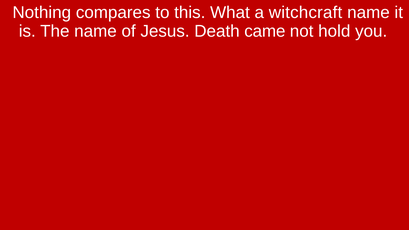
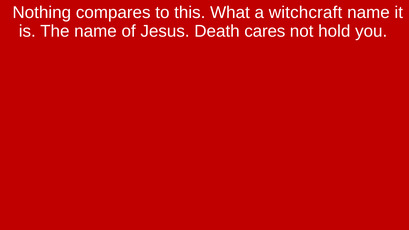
came: came -> cares
